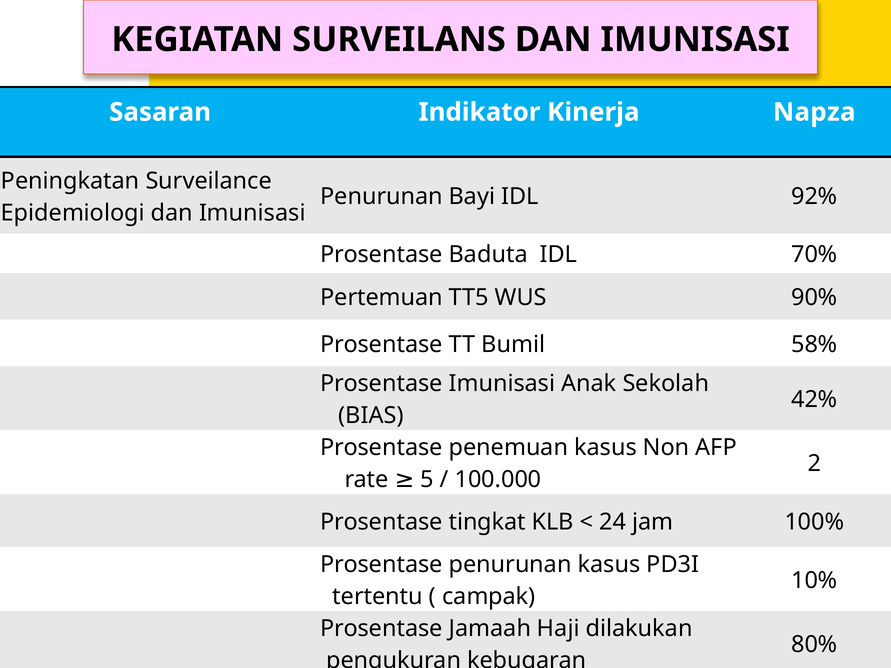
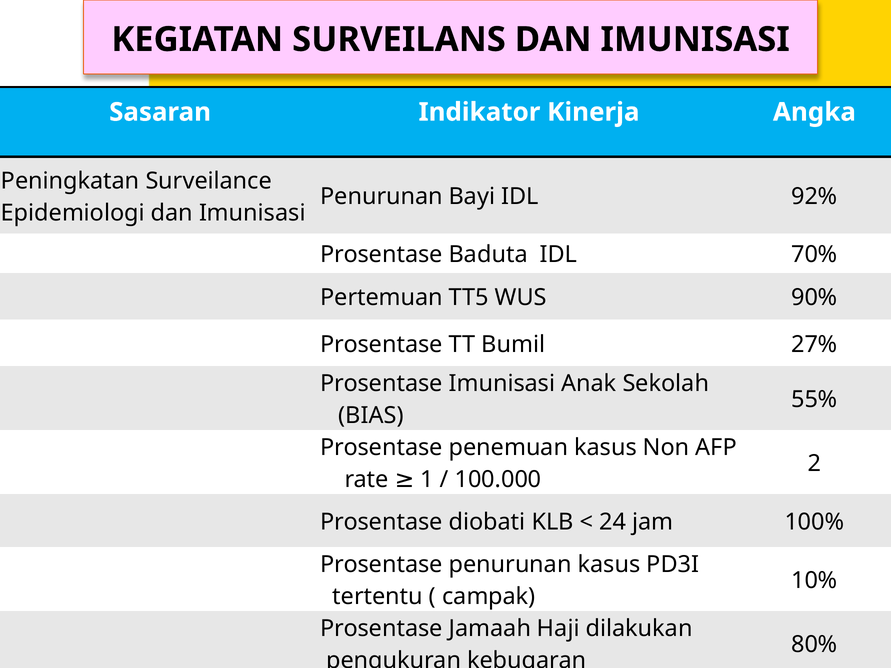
Napza: Napza -> Angka
58%: 58% -> 27%
42%: 42% -> 55%
5: 5 -> 1
tingkat: tingkat -> diobati
